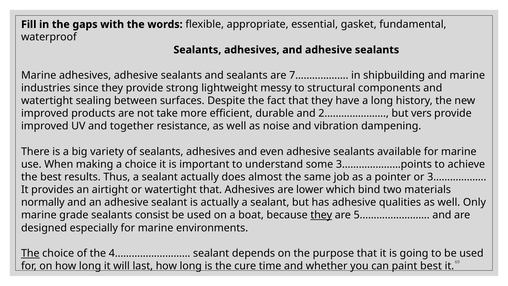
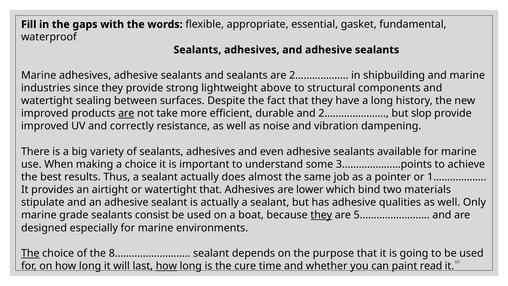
7………………: 7……………… -> 2………………
messy: messy -> above
are at (126, 113) underline: none -> present
vers: vers -> slop
together: together -> correctly
3………………: 3……………… -> 1………………
normally: normally -> stipulate
4………………………: 4……………………… -> 8………………………
how at (166, 266) underline: none -> present
paint best: best -> read
